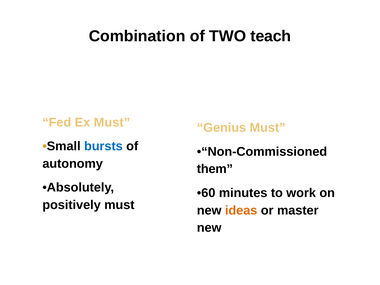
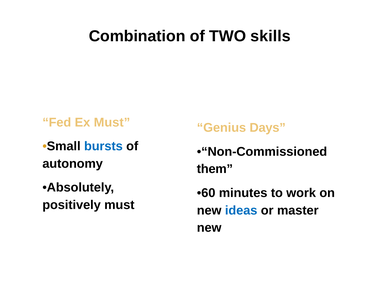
TWO teach: teach -> skills
Genius Must: Must -> Days
ideas colour: orange -> blue
